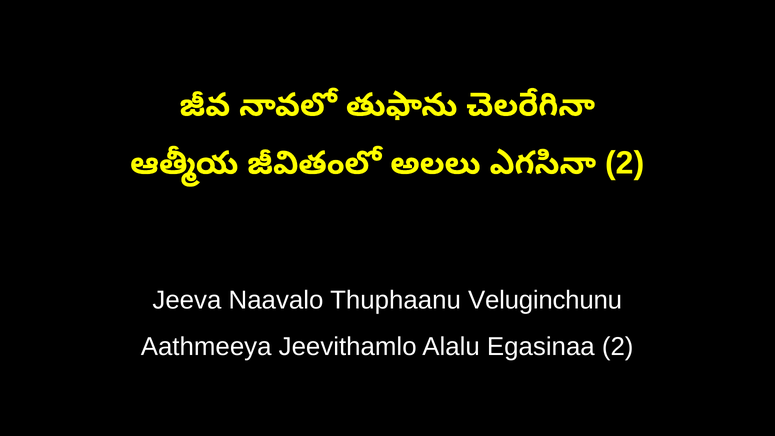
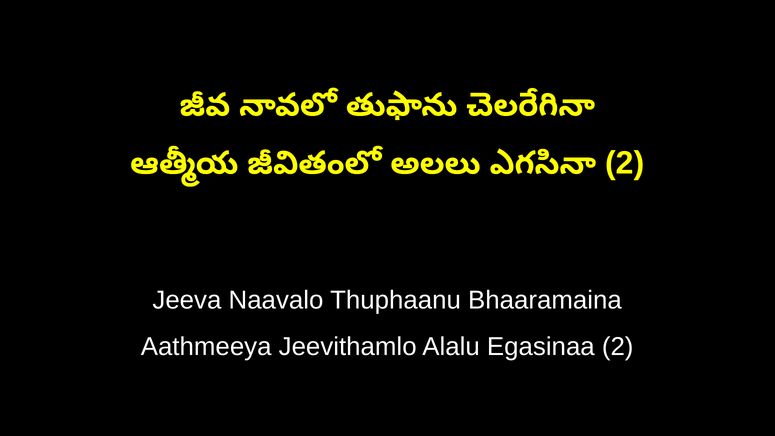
Veluginchunu: Veluginchunu -> Bhaaramaina
